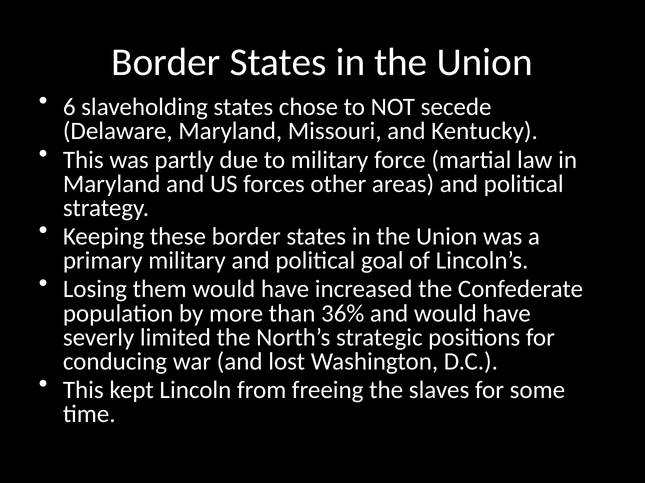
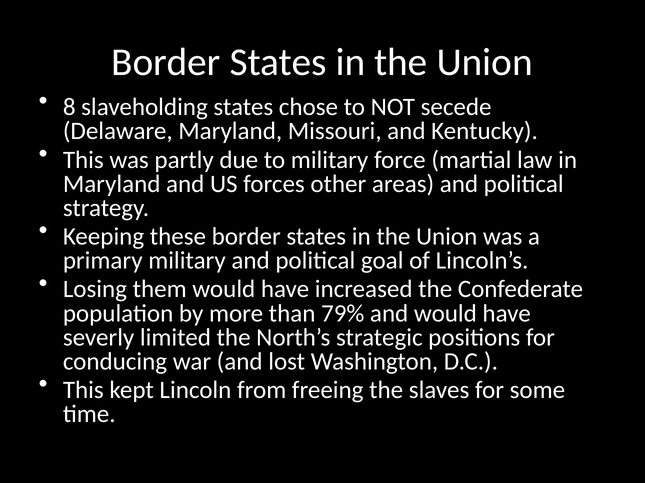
6: 6 -> 8
36%: 36% -> 79%
